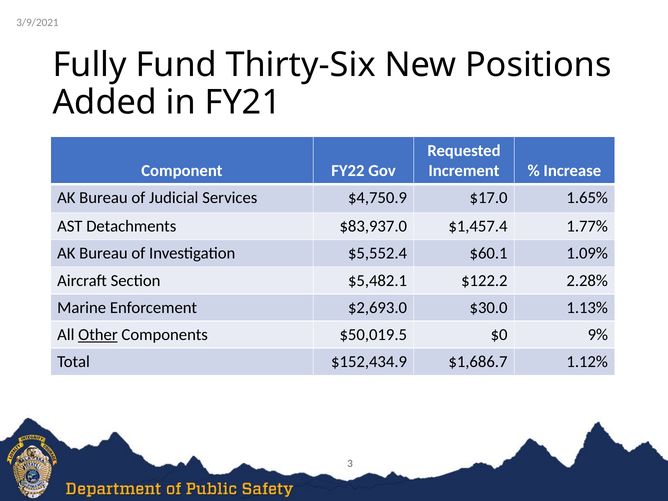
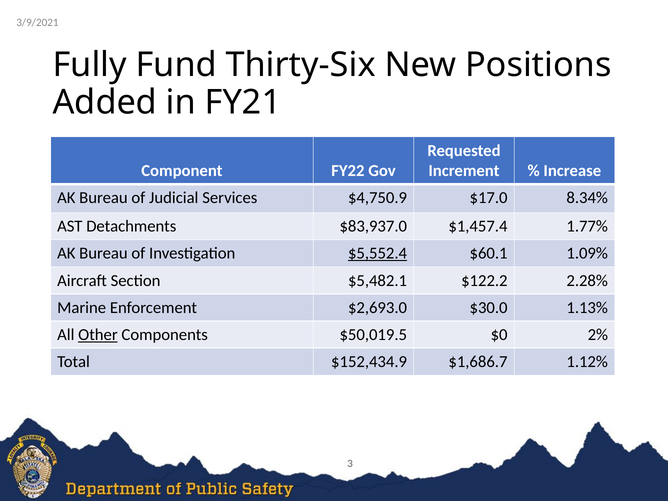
1.65%: 1.65% -> 8.34%
$5,552.4 underline: none -> present
9%: 9% -> 2%
